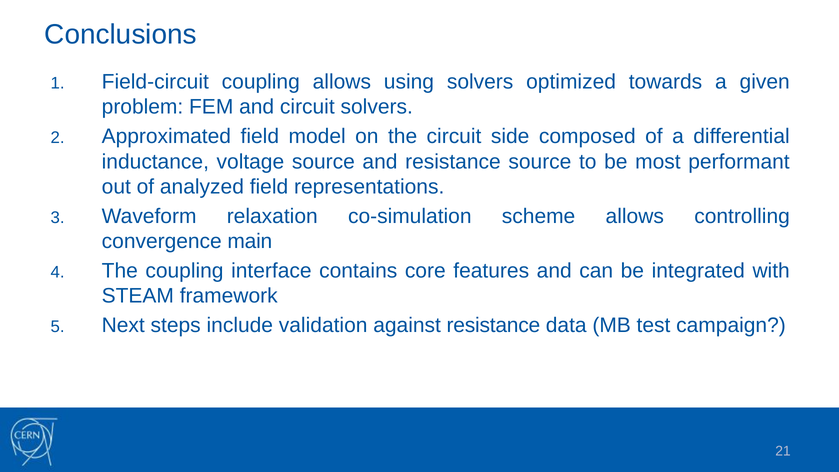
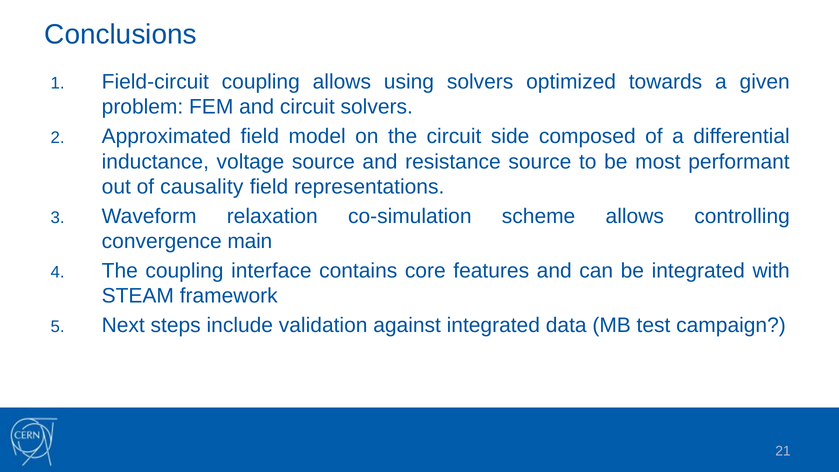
analyzed: analyzed -> causality
against resistance: resistance -> integrated
